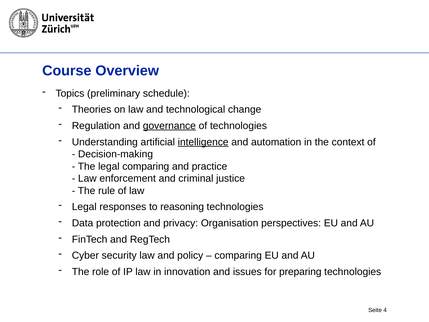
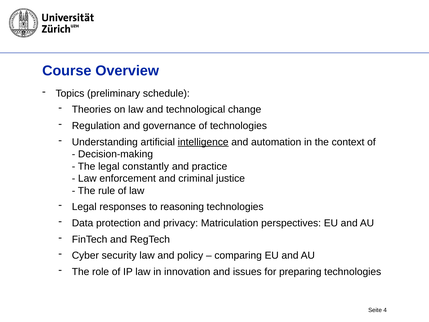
governance underline: present -> none
legal comparing: comparing -> constantly
Organisation: Organisation -> Matriculation
